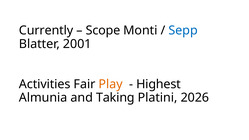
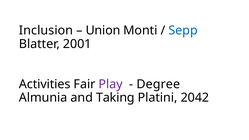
Currently: Currently -> Inclusion
Scope: Scope -> Union
Play colour: orange -> purple
Highest: Highest -> Degree
2026: 2026 -> 2042
